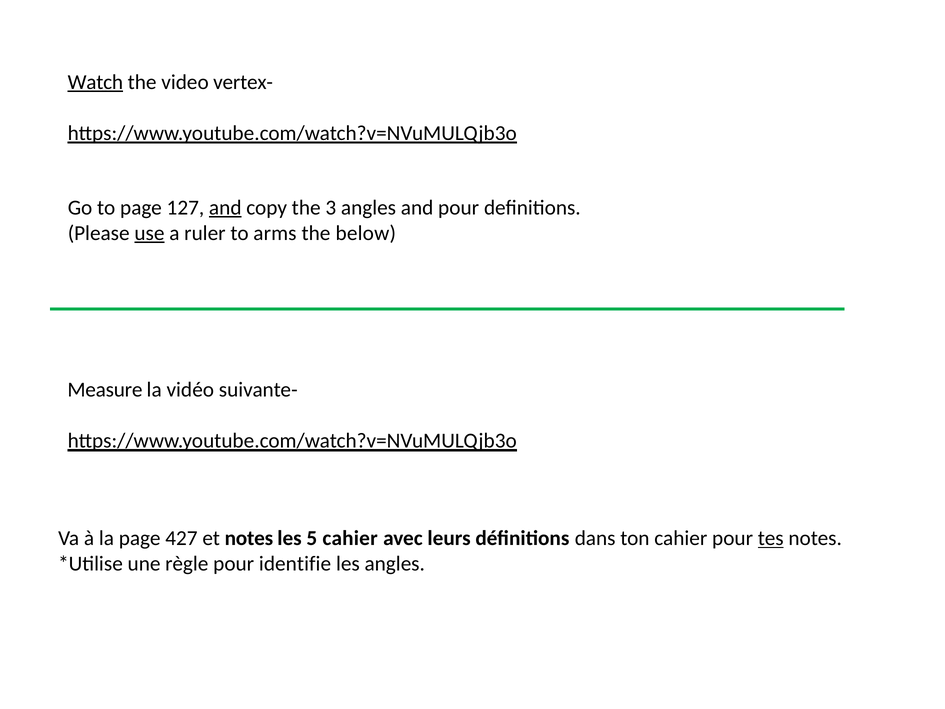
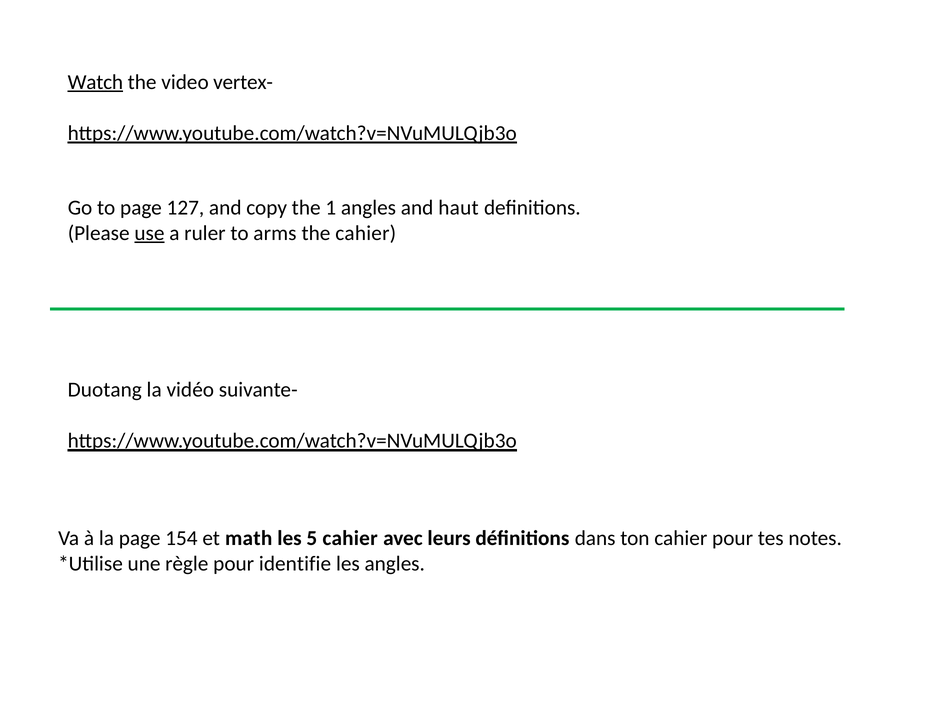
and at (225, 207) underline: present -> none
3: 3 -> 1
and pour: pour -> haut
the below: below -> cahier
Measure: Measure -> Duotang
427: 427 -> 154
et notes: notes -> math
tes underline: present -> none
